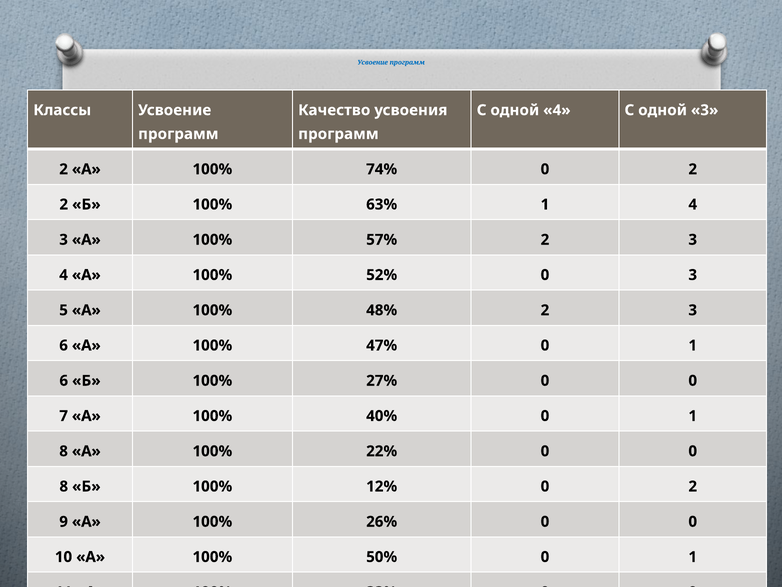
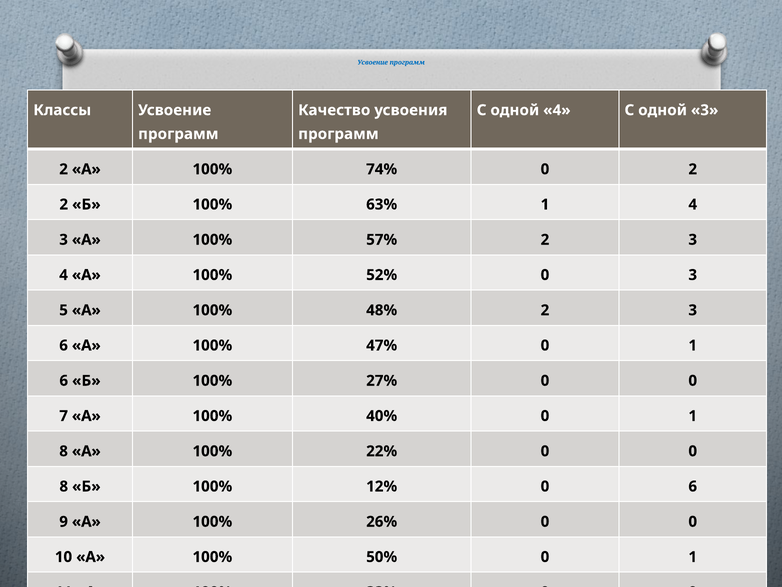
12% 0 2: 2 -> 6
